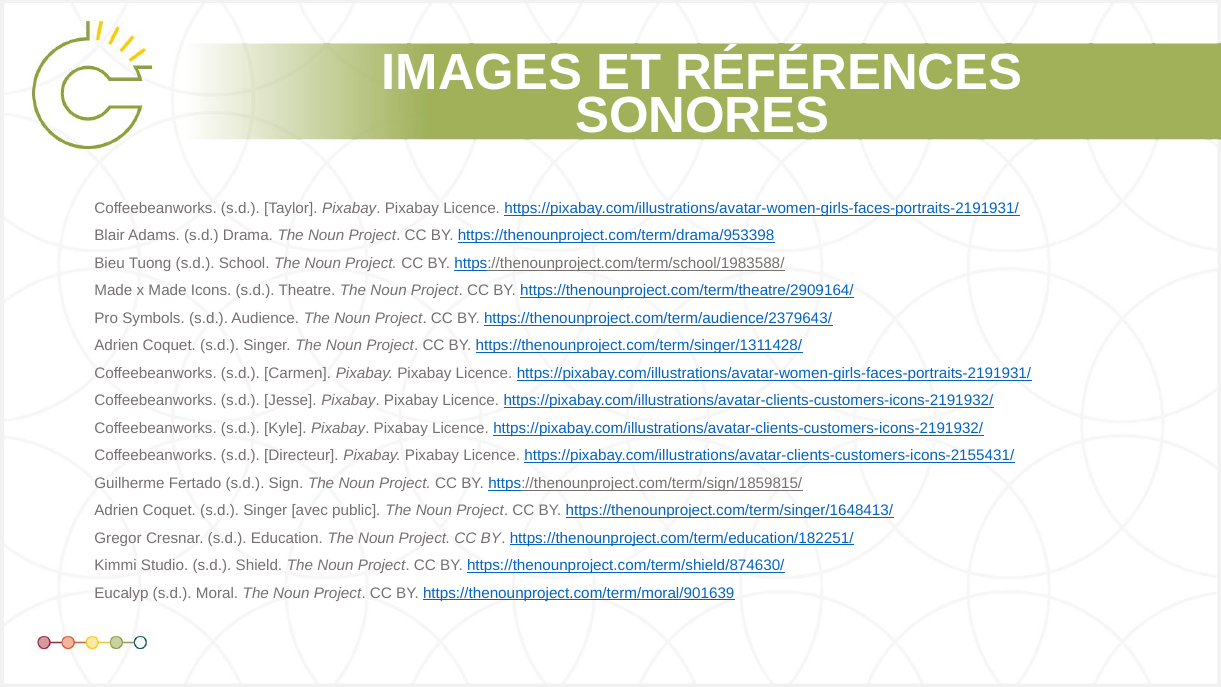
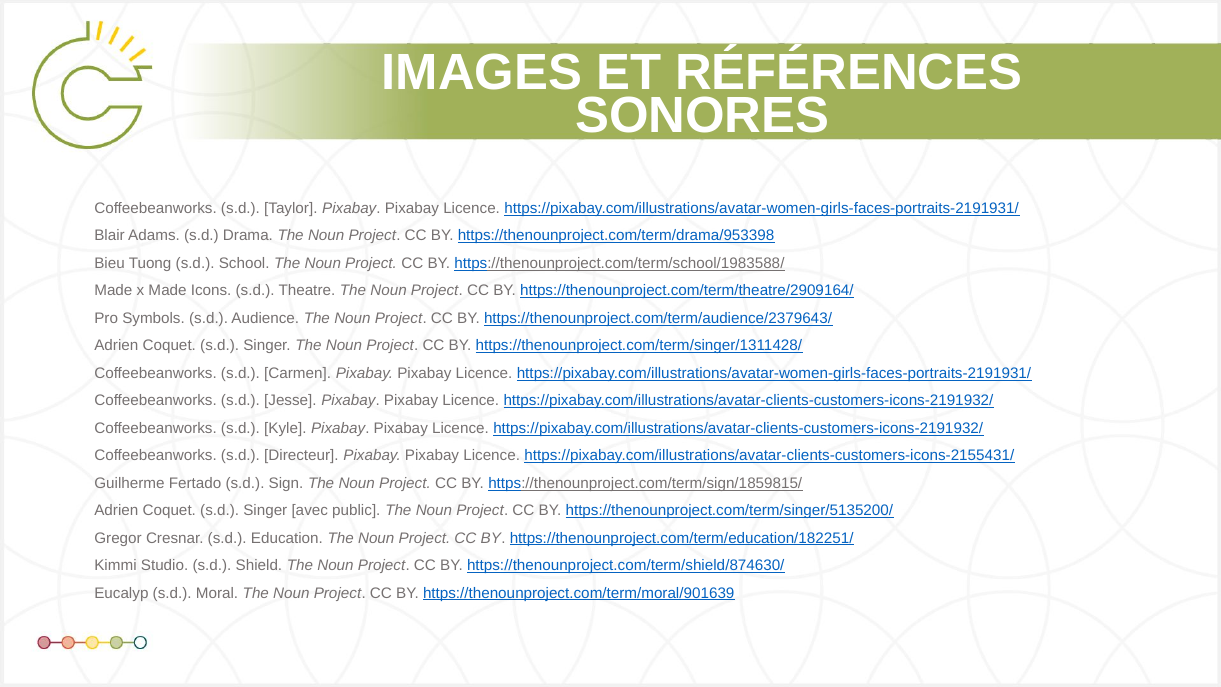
https://thenounproject.com/term/singer/1648413/: https://thenounproject.com/term/singer/1648413/ -> https://thenounproject.com/term/singer/5135200/
